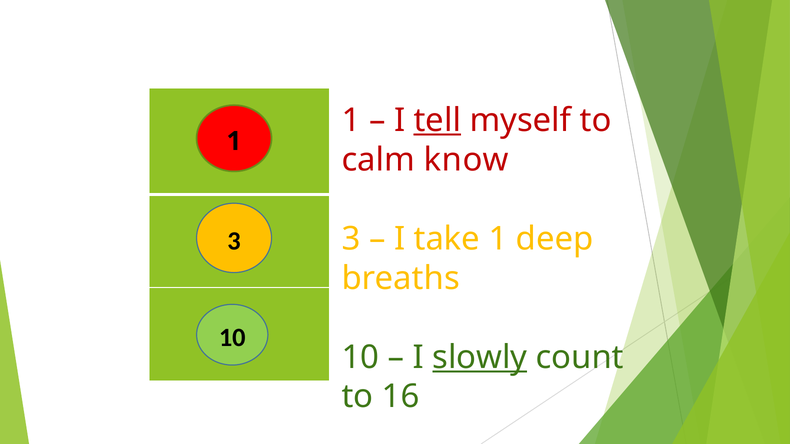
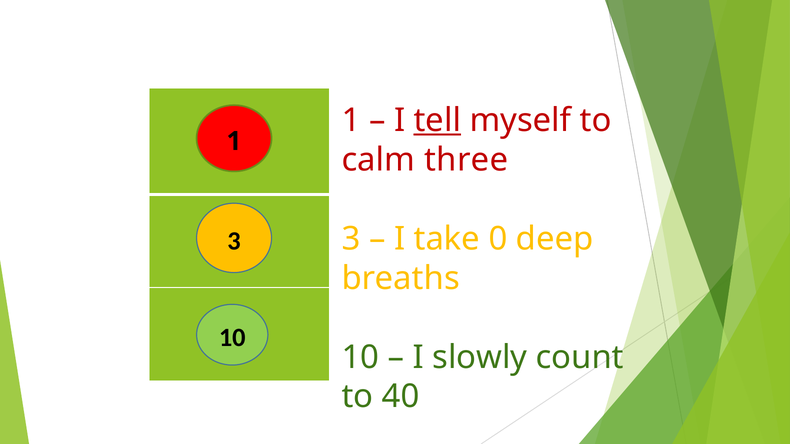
know: know -> three
take 1: 1 -> 0
slowly underline: present -> none
16: 16 -> 40
